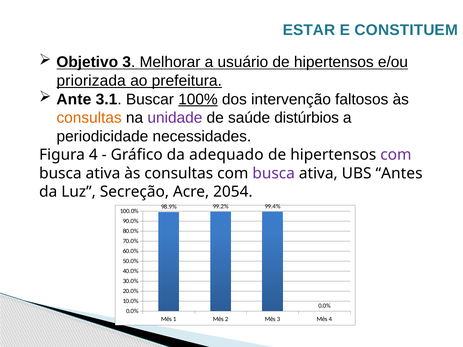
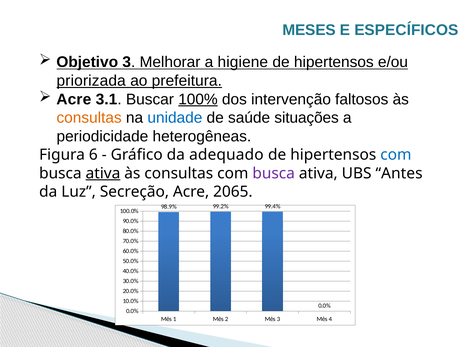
ESTAR: ESTAR -> MESES
CONSTITUEM: CONSTITUEM -> ESPECÍFICOS
usuário: usuário -> higiene
Ante at (74, 99): Ante -> Acre
unidade colour: purple -> blue
distúrbios: distúrbios -> situações
necessidades: necessidades -> heterogêneas
Figura 4: 4 -> 6
com at (396, 155) colour: purple -> blue
ativa at (103, 173) underline: none -> present
2054: 2054 -> 2065
